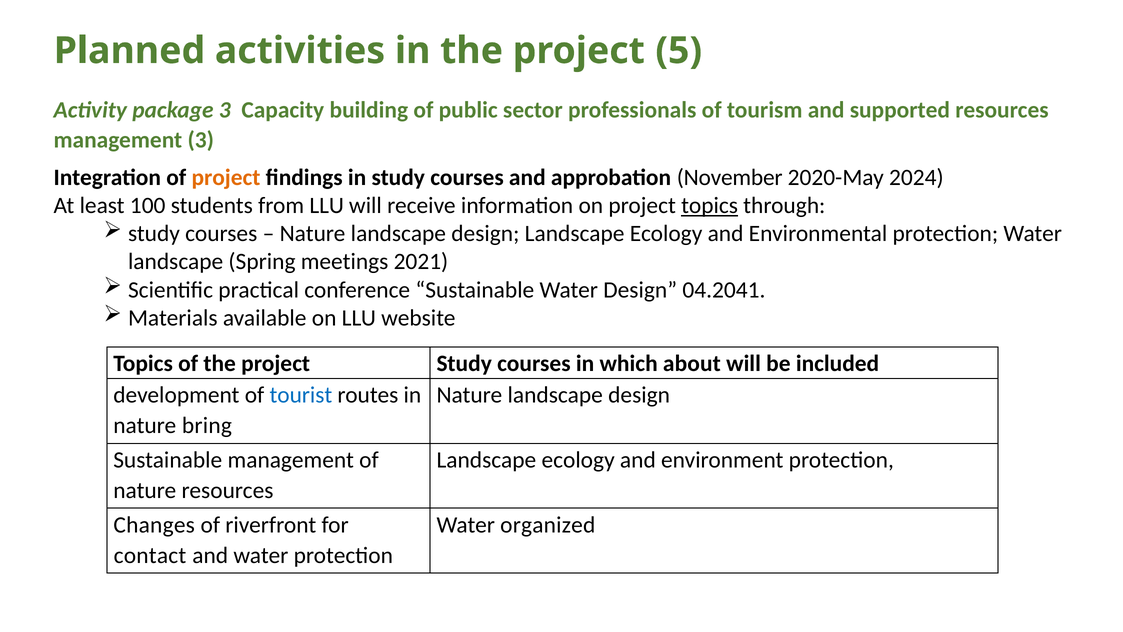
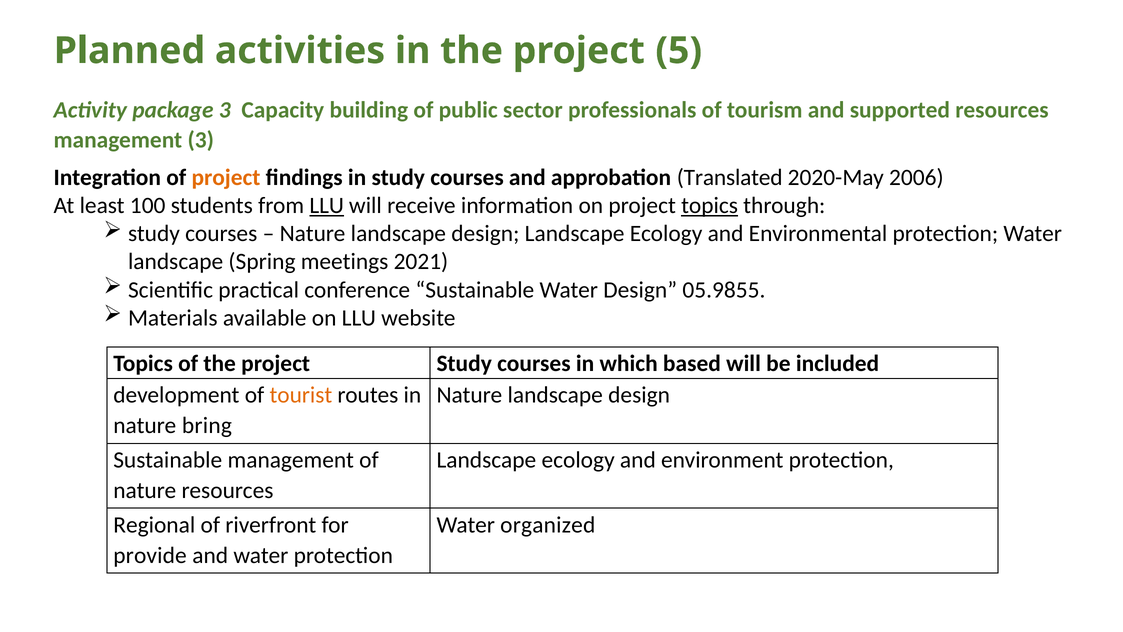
November: November -> Translated
2024: 2024 -> 2006
LLU at (327, 205) underline: none -> present
04.2041: 04.2041 -> 05.9855
about: about -> based
tourist colour: blue -> orange
Changes: Changes -> Regional
contact: contact -> provide
